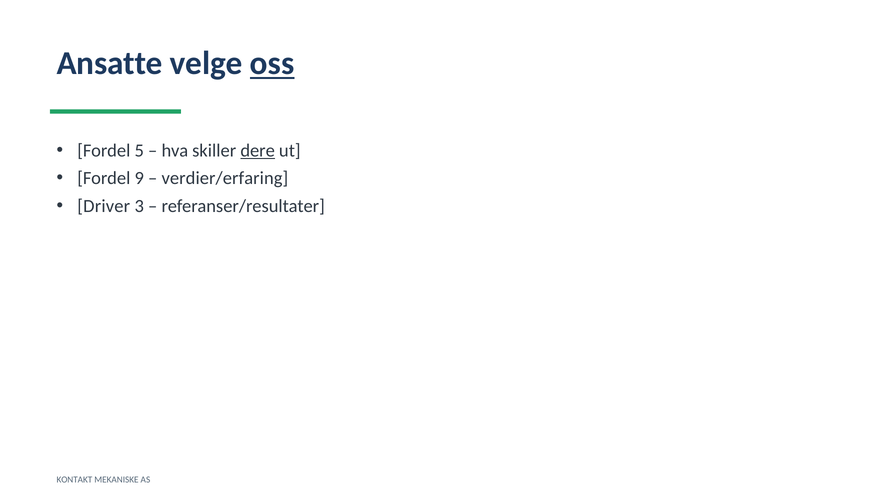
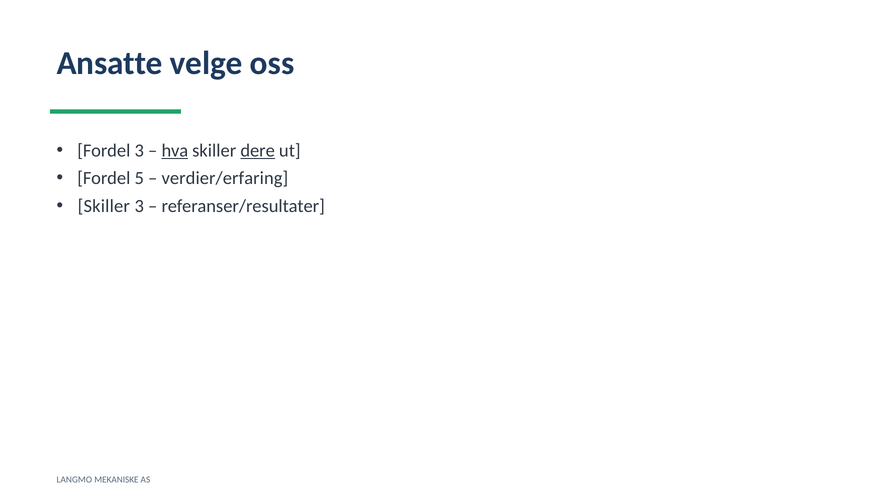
oss underline: present -> none
Fordel 5: 5 -> 3
hva underline: none -> present
9: 9 -> 5
Driver at (104, 206): Driver -> Skiller
KONTAKT: KONTAKT -> LANGMO
